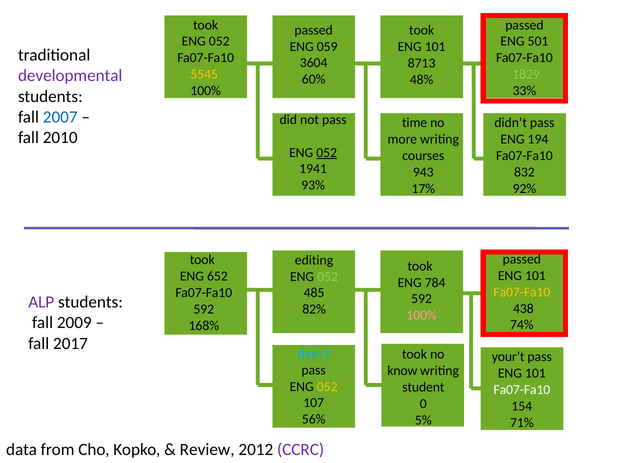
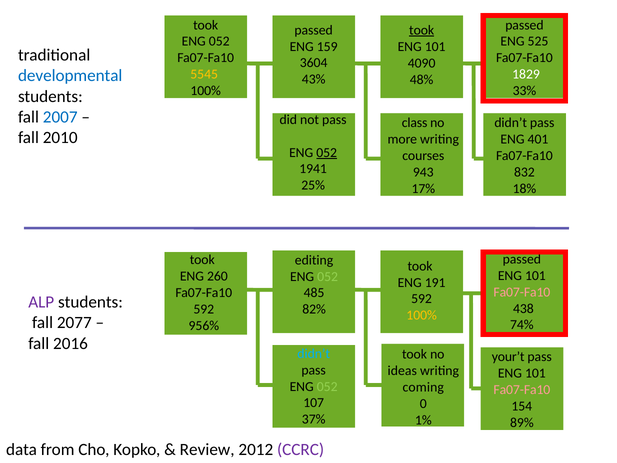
took at (422, 30) underline: none -> present
501: 501 -> 525
059: 059 -> 159
8713: 8713 -> 4090
1829 colour: light green -> white
developmental colour: purple -> blue
60%: 60% -> 43%
time: time -> class
194: 194 -> 401
93%: 93% -> 25%
92%: 92% -> 18%
652: 652 -> 260
784: 784 -> 191
Fa07-Fa10 at (522, 292) colour: yellow -> pink
100% at (422, 315) colour: pink -> yellow
2009: 2009 -> 2077
168%: 168% -> 956%
2017: 2017 -> 2016
know: know -> ideas
052 at (327, 386) colour: yellow -> light green
student: student -> coming
Fa07-Fa10 at (522, 390) colour: white -> pink
56%: 56% -> 37%
5%: 5% -> 1%
71%: 71% -> 89%
